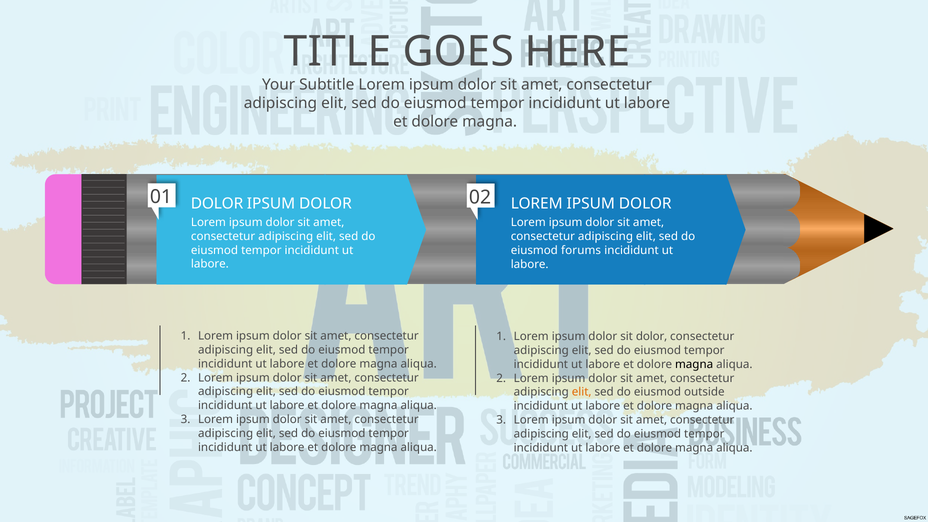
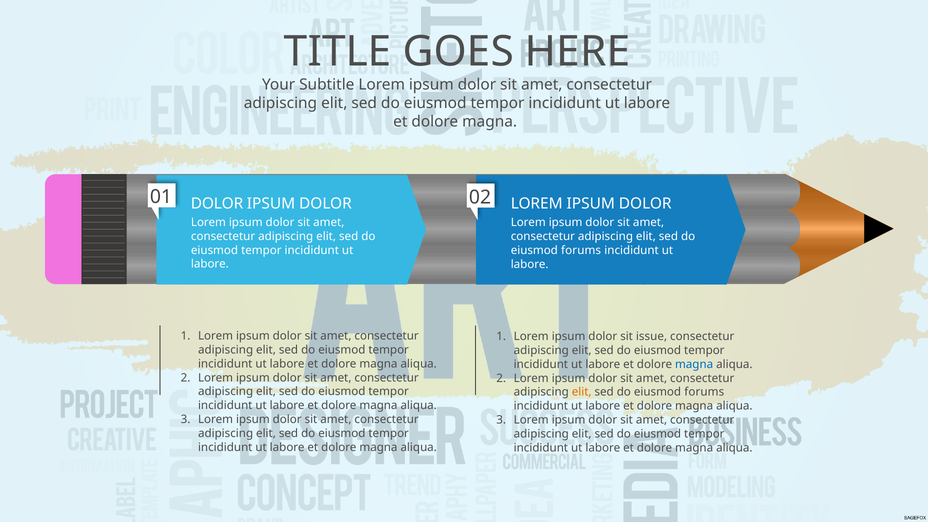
sit dolor: dolor -> issue
magna at (694, 364) colour: black -> blue
outside at (704, 392): outside -> forums
